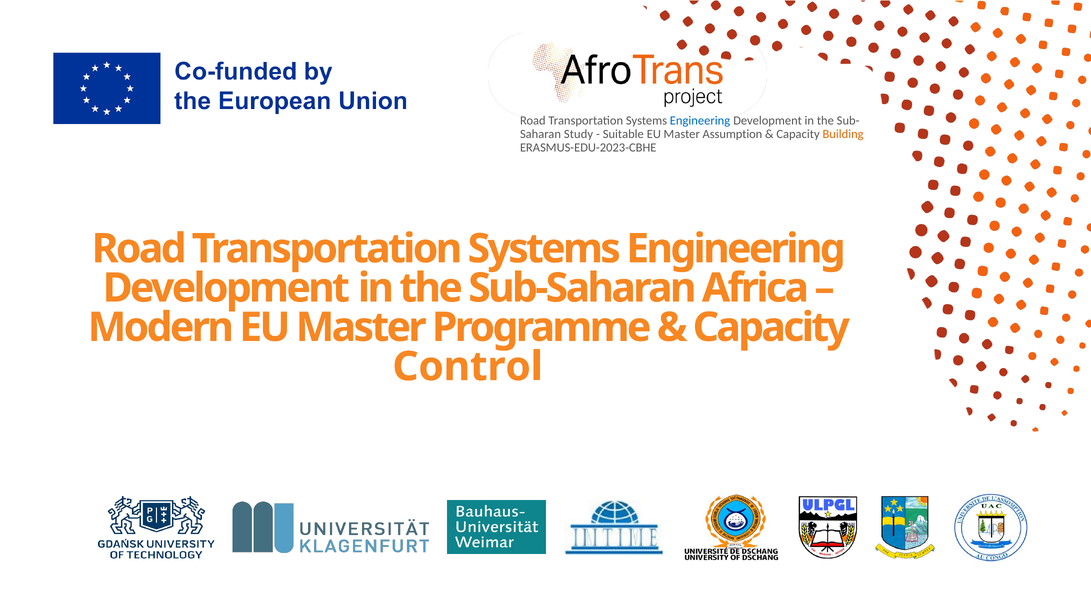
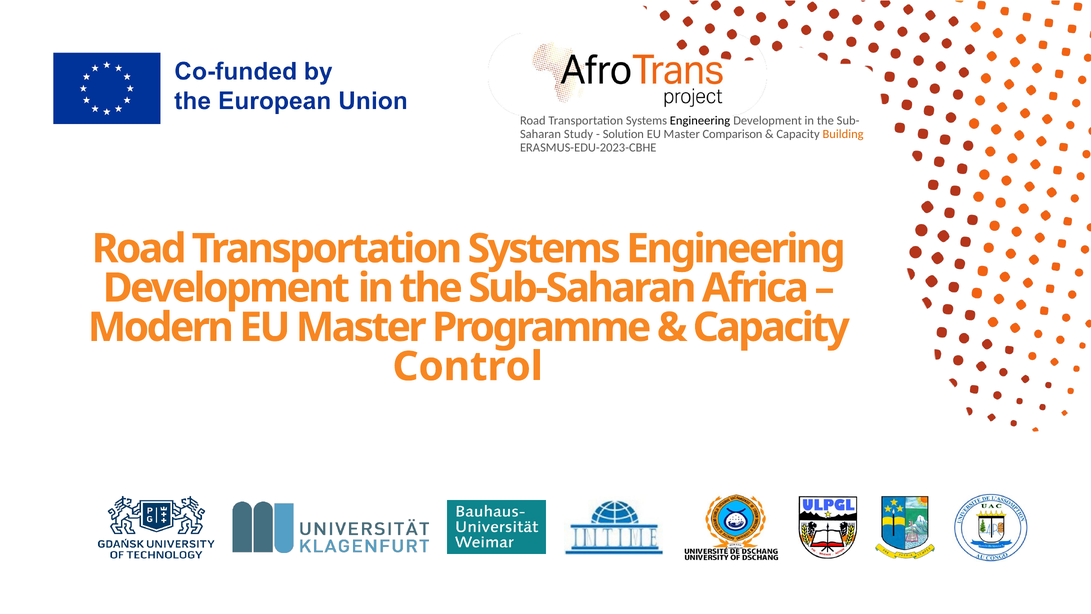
Engineering at (700, 121) colour: blue -> black
Suitable: Suitable -> Solution
Assumption: Assumption -> Comparison
